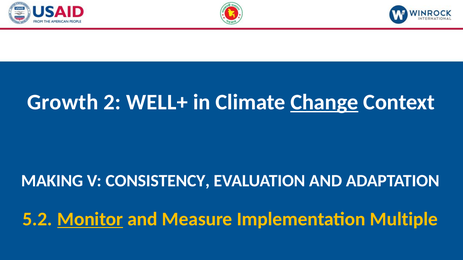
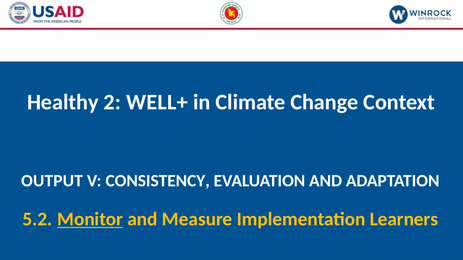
Growth: Growth -> Healthy
Change underline: present -> none
MAKING: MAKING -> OUTPUT
Multiple: Multiple -> Learners
